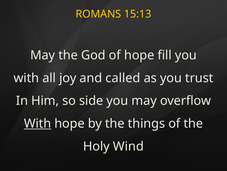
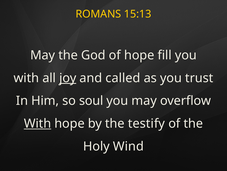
joy underline: none -> present
side: side -> soul
things: things -> testify
